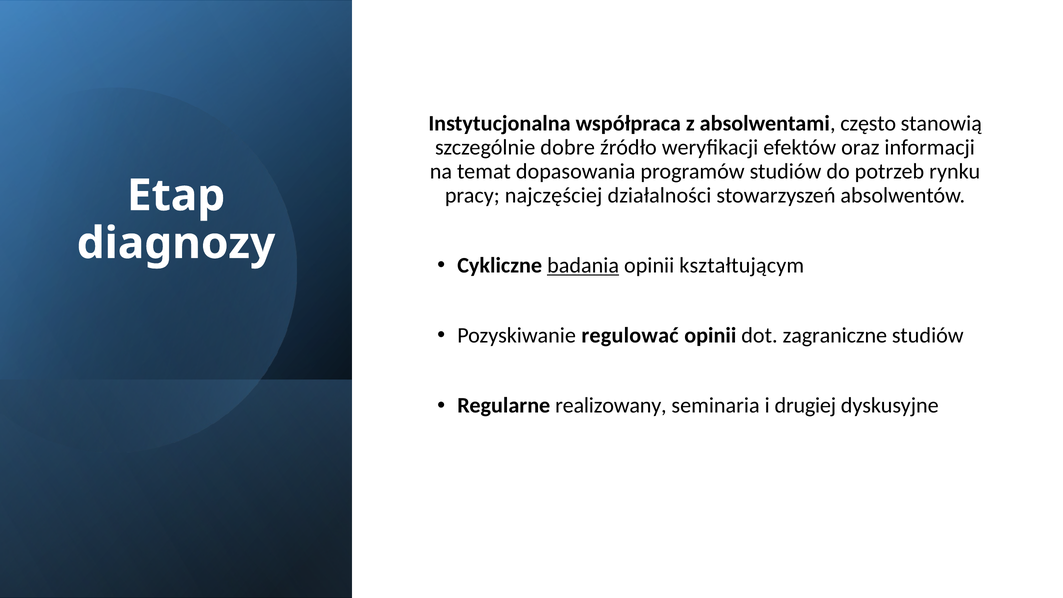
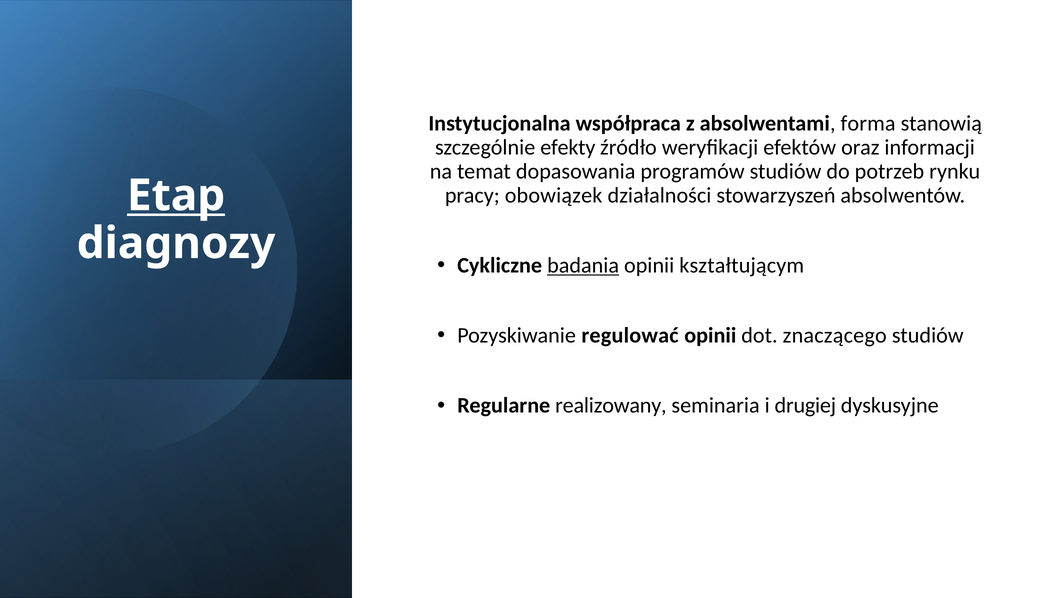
często: często -> forma
dobre: dobre -> efekty
najczęściej: najczęściej -> obowiązek
Etap underline: none -> present
zagraniczne: zagraniczne -> znaczącego
